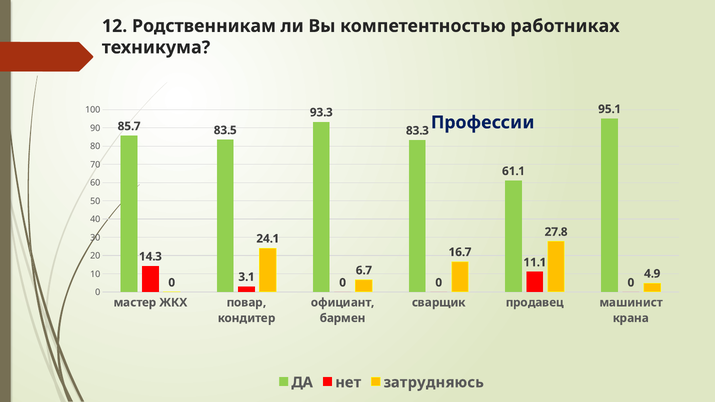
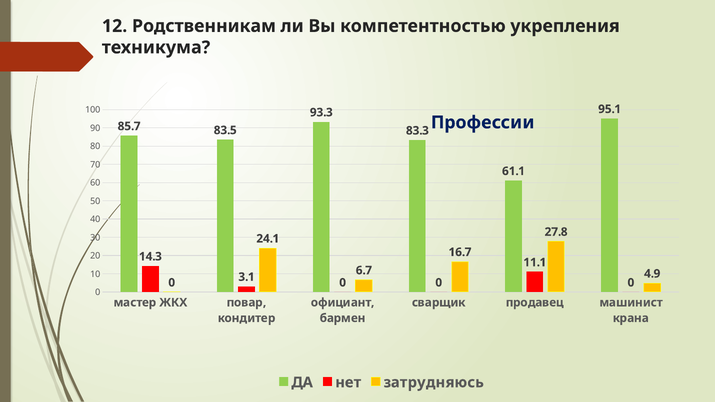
работниках: работниках -> укрепления
